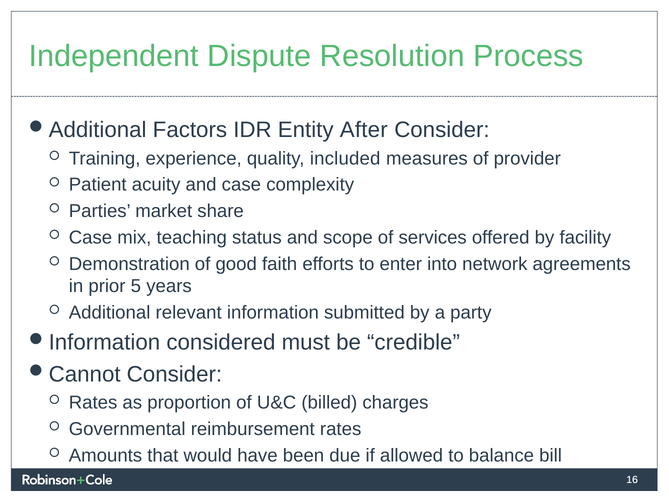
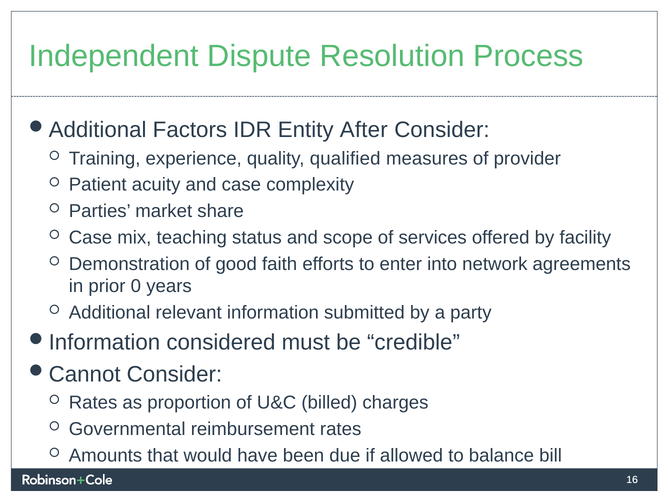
included: included -> qualified
5: 5 -> 0
